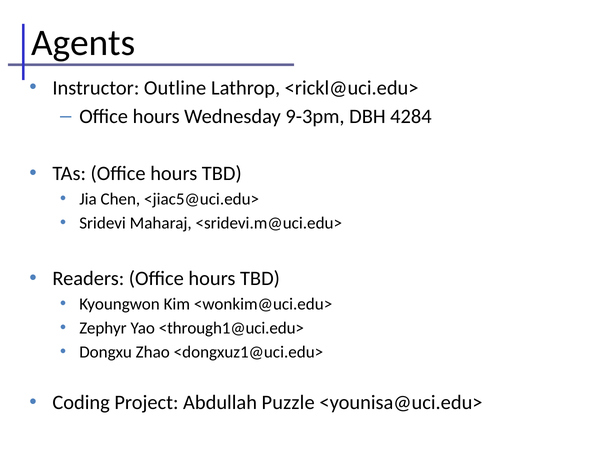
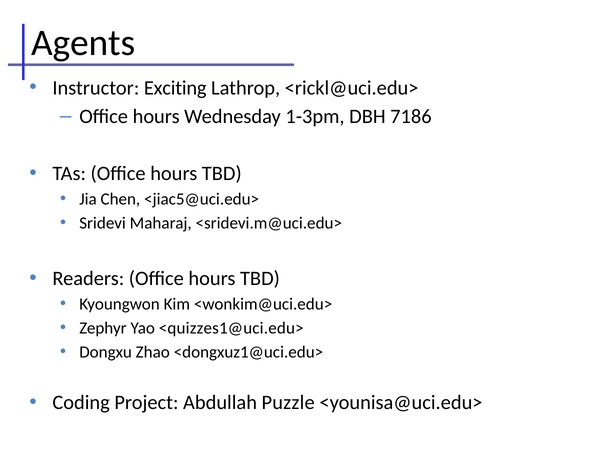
Outline: Outline -> Exciting
9-3pm: 9-3pm -> 1-3pm
4284: 4284 -> 7186
<through1@uci.edu>: <through1@uci.edu> -> <quizzes1@uci.edu>
